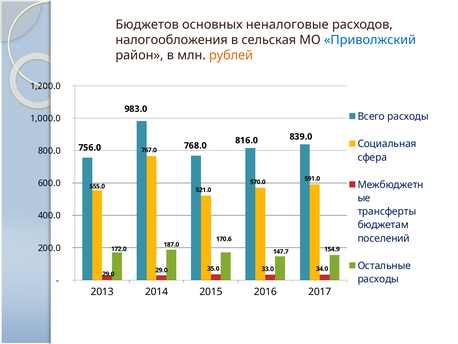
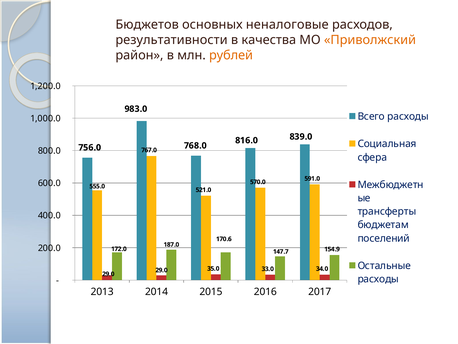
налогообложения: налогообложения -> результативности
сельская: сельская -> качества
Приволжский colour: blue -> orange
